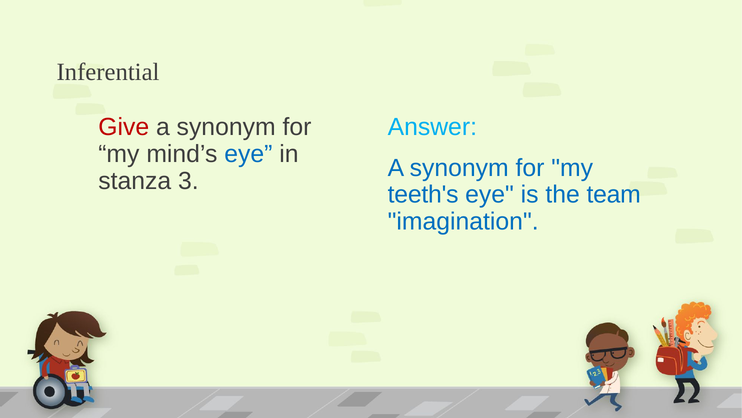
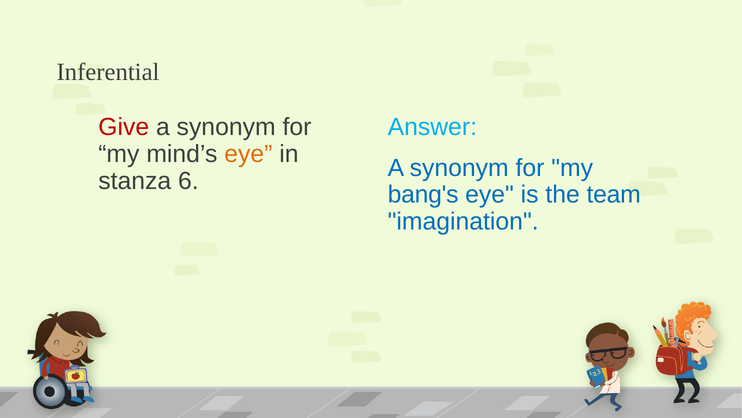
eye at (248, 154) colour: blue -> orange
3: 3 -> 6
teeth's: teeth's -> bang's
